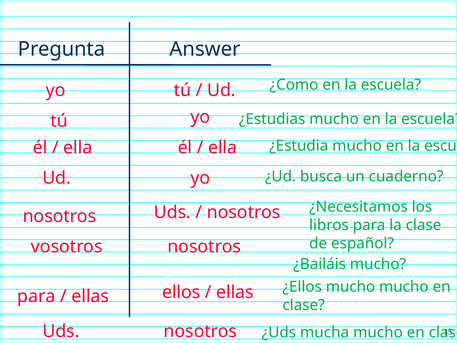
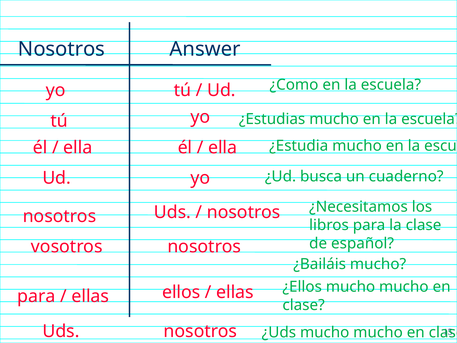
Pregunta at (62, 49): Pregunta -> Nosotros
¿Uds mucha: mucha -> mucho
